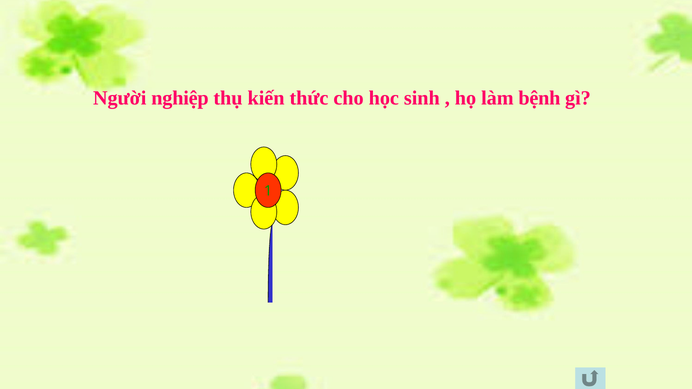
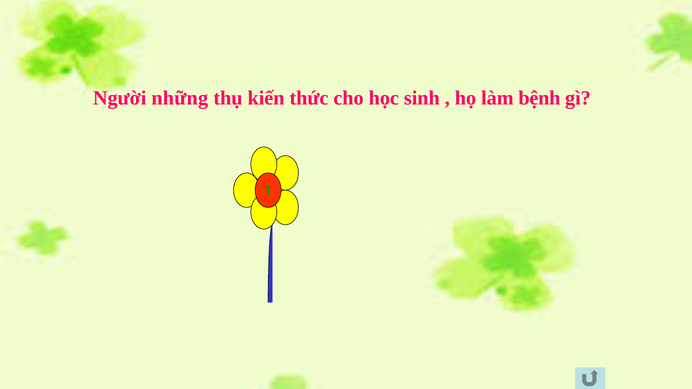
nghiệp: nghiệp -> những
